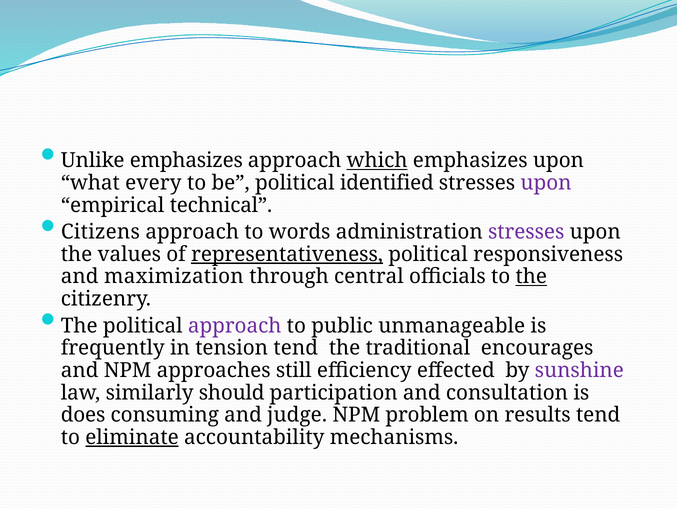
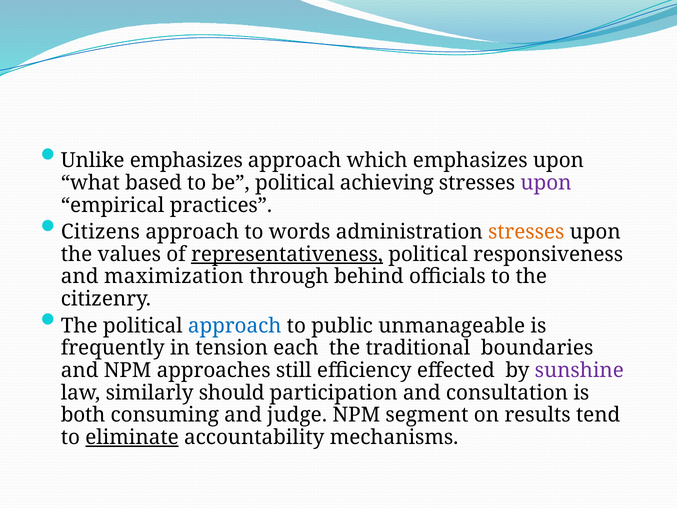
which underline: present -> none
every: every -> based
identified: identified -> achieving
technical: technical -> practices
stresses at (526, 232) colour: purple -> orange
central: central -> behind
the at (531, 277) underline: present -> none
approach at (235, 326) colour: purple -> blue
tension tend: tend -> each
encourages: encourages -> boundaries
does: does -> both
problem: problem -> segment
